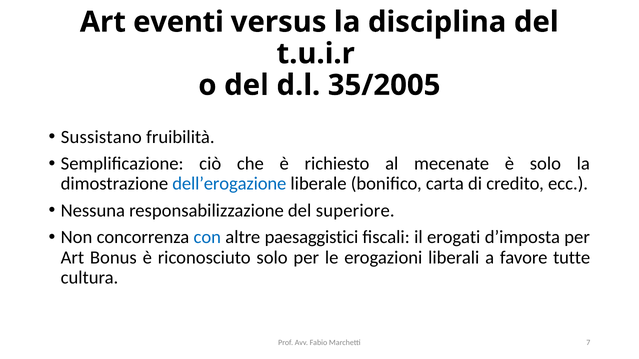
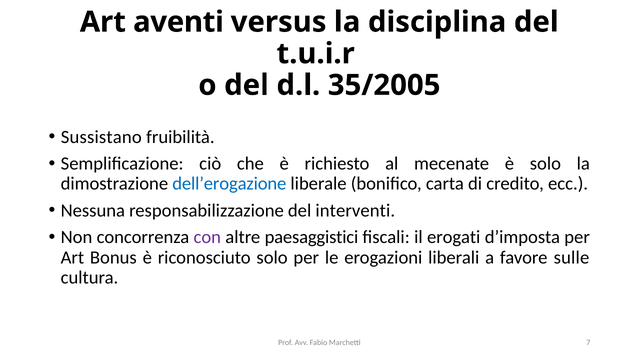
eventi: eventi -> aventi
superiore: superiore -> interventi
con colour: blue -> purple
tutte: tutte -> sulle
